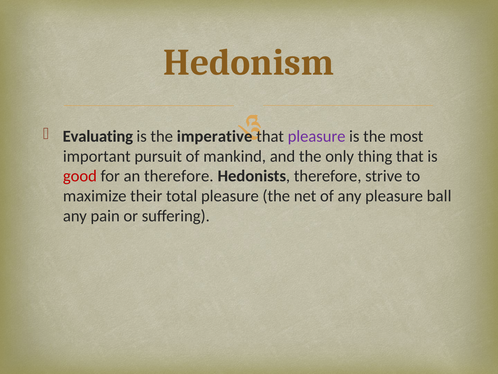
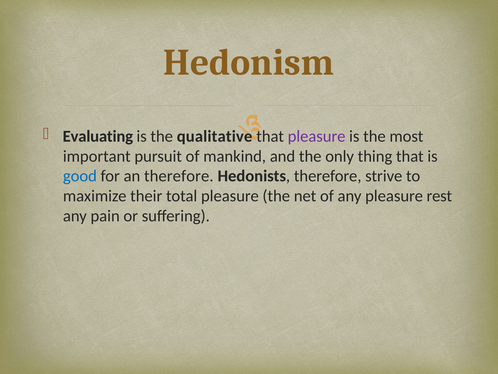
imperative: imperative -> qualitative
good colour: red -> blue
ball: ball -> rest
